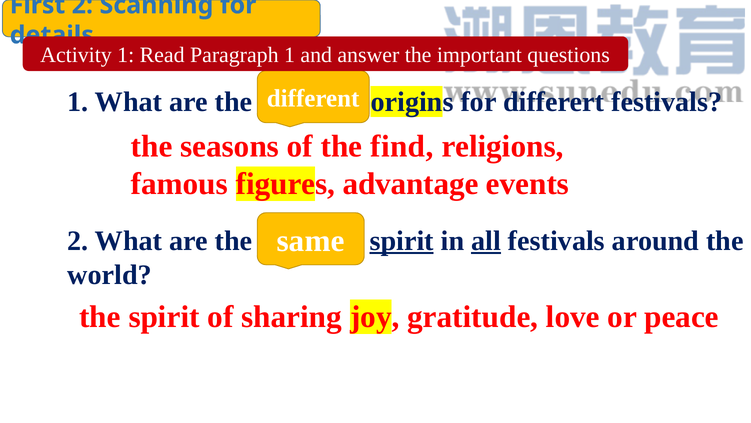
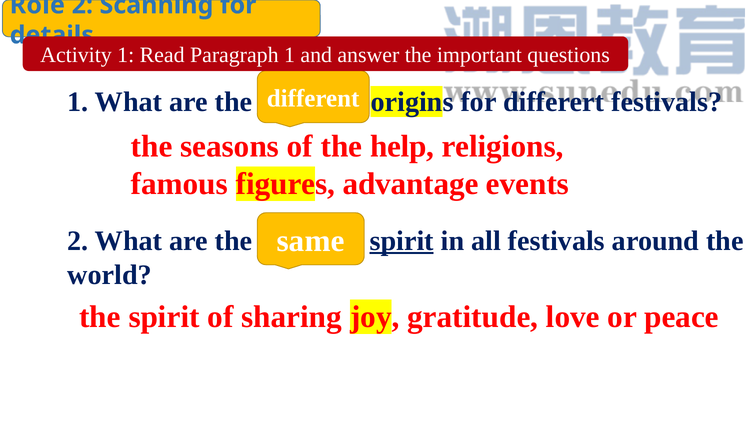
First: First -> Role
find: find -> help
all underline: present -> none
